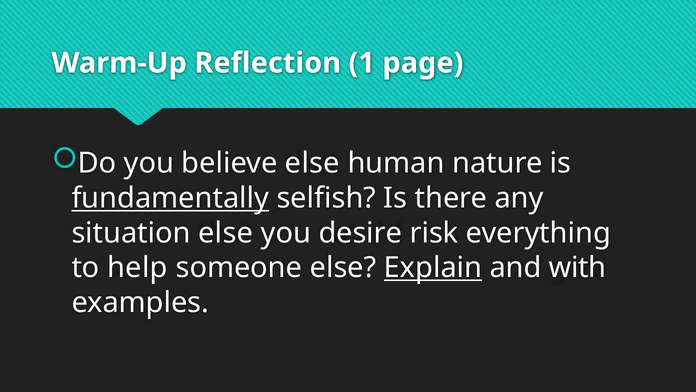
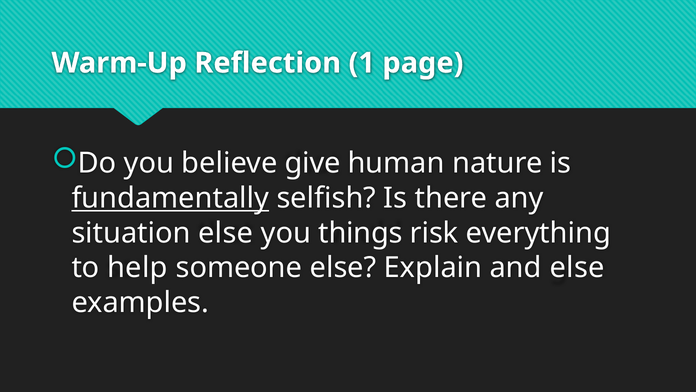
believe else: else -> give
desire: desire -> things
Explain underline: present -> none
and with: with -> else
